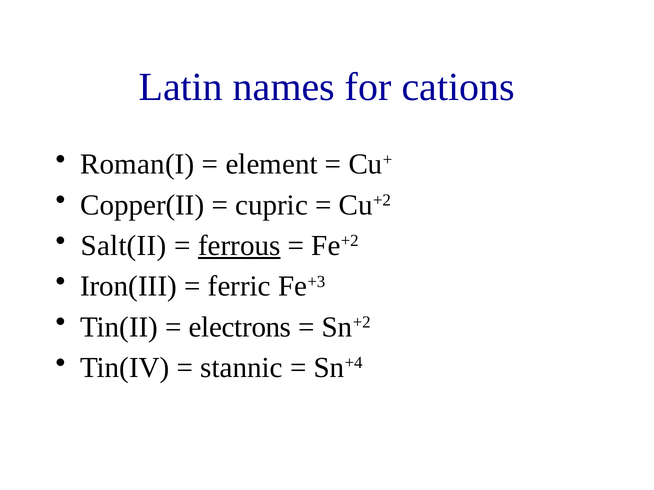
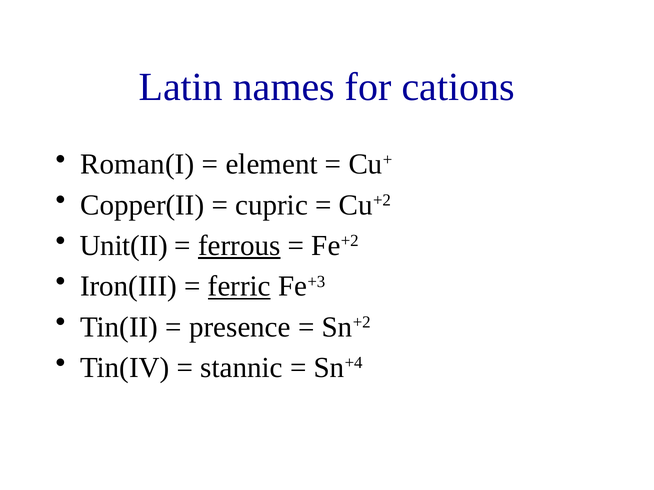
Salt(II: Salt(II -> Unit(II
ferric underline: none -> present
electrons: electrons -> presence
